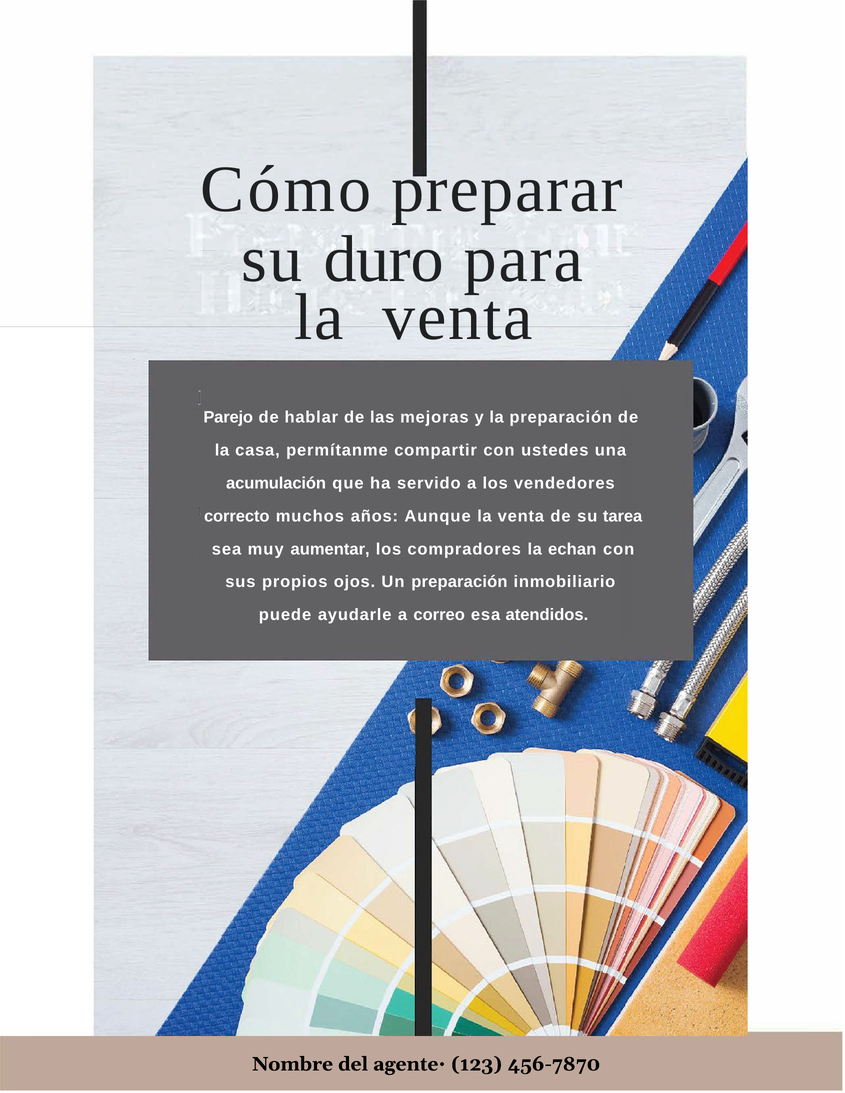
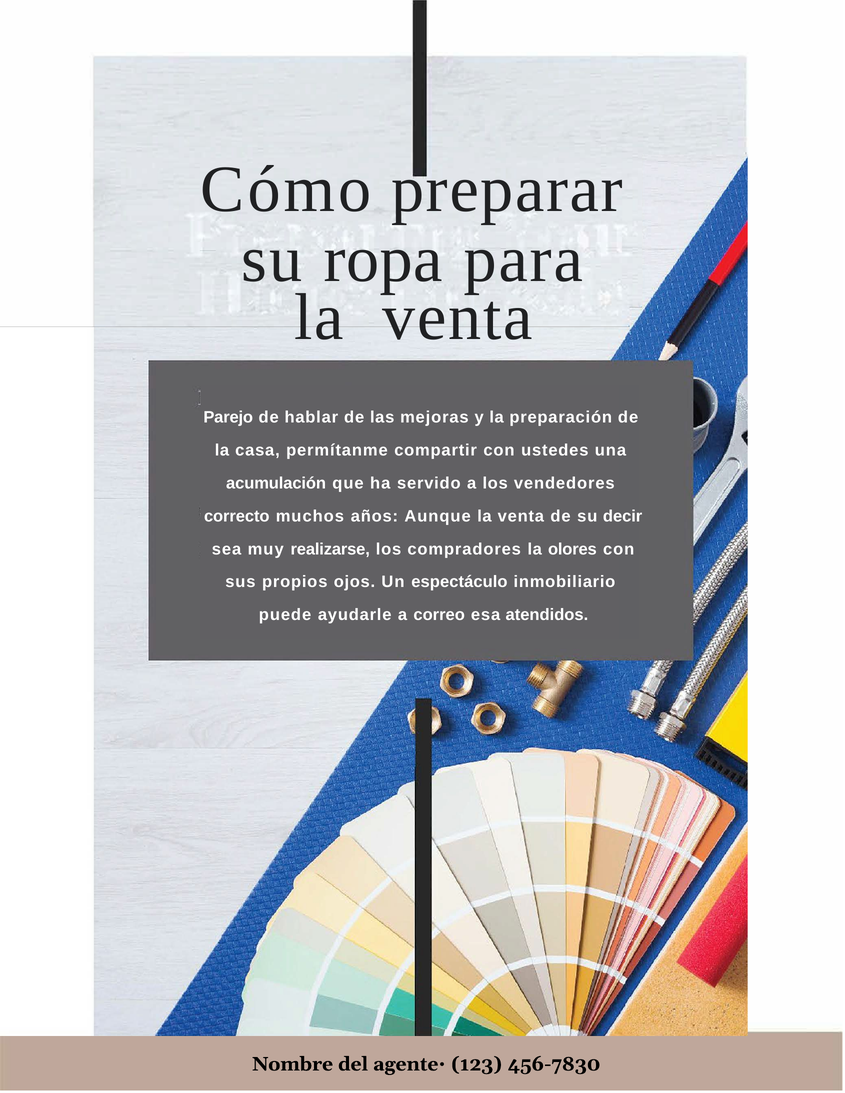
duro: duro -> ropa
tarea: tarea -> decir
aumentar: aumentar -> realizarse
echan: echan -> olores
Un preparación: preparación -> espectáculo
456-7870: 456-7870 -> 456-7830
